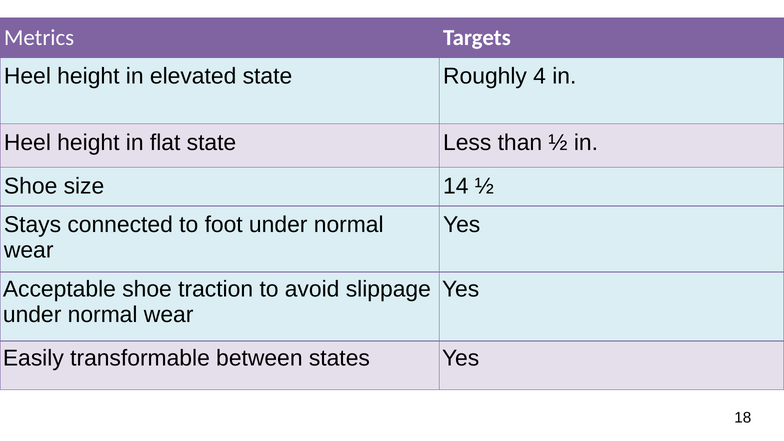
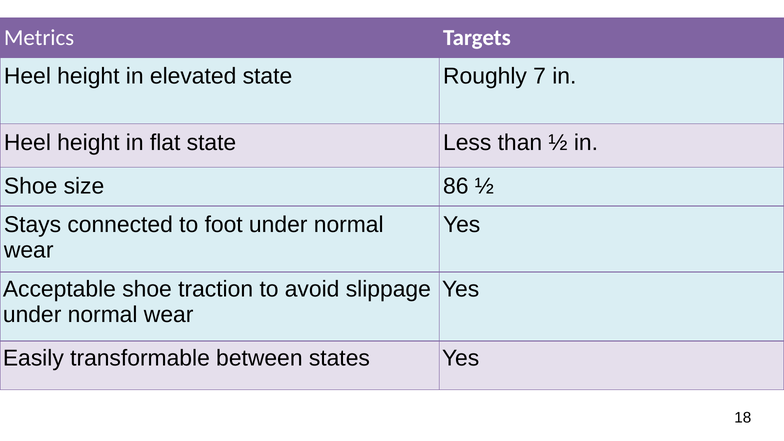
4: 4 -> 7
14: 14 -> 86
